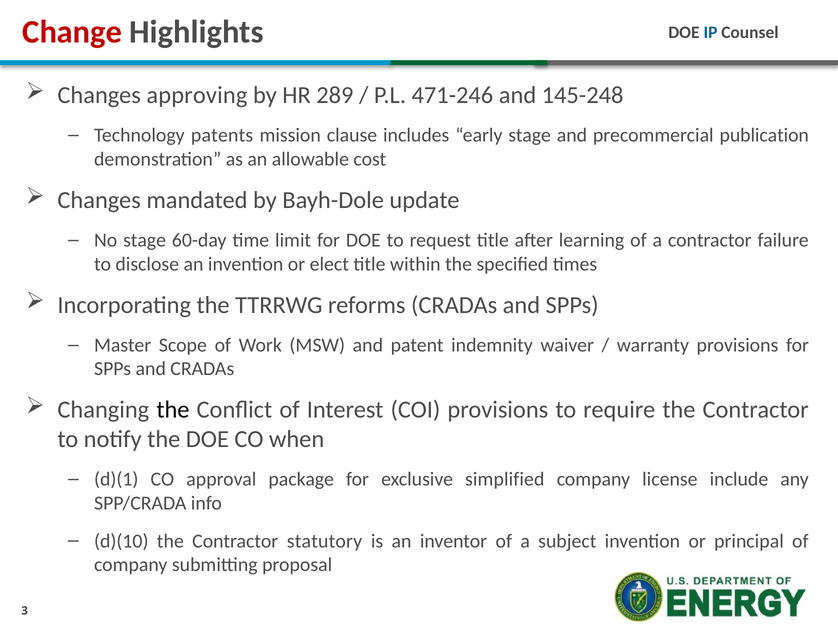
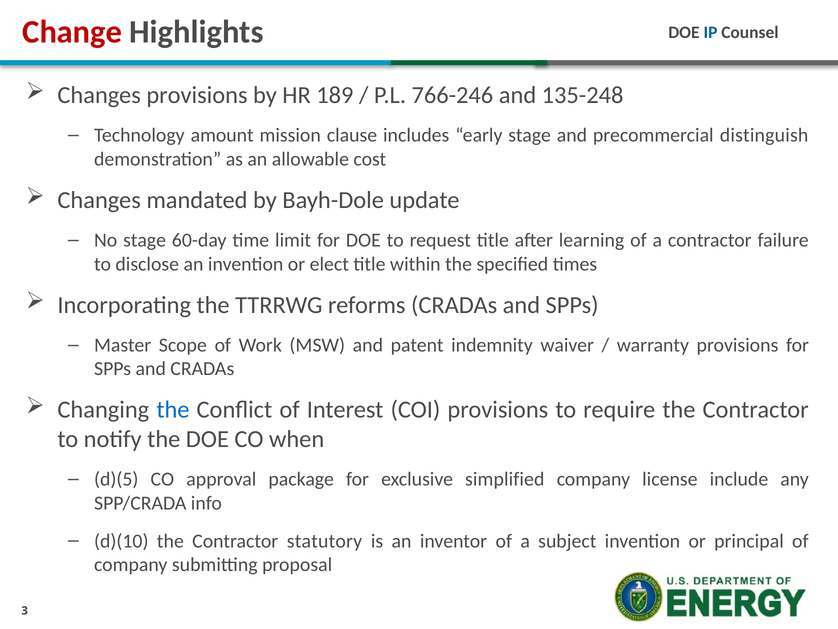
Changes approving: approving -> provisions
289: 289 -> 189
471-246: 471-246 -> 766-246
145-248: 145-248 -> 135-248
patents: patents -> amount
publication: publication -> distinguish
the at (173, 410) colour: black -> blue
d)(1: d)(1 -> d)(5
